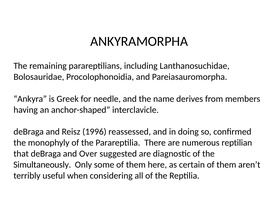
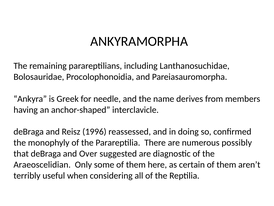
reptilian: reptilian -> possibly
Simultaneously: Simultaneously -> Araeoscelidian
